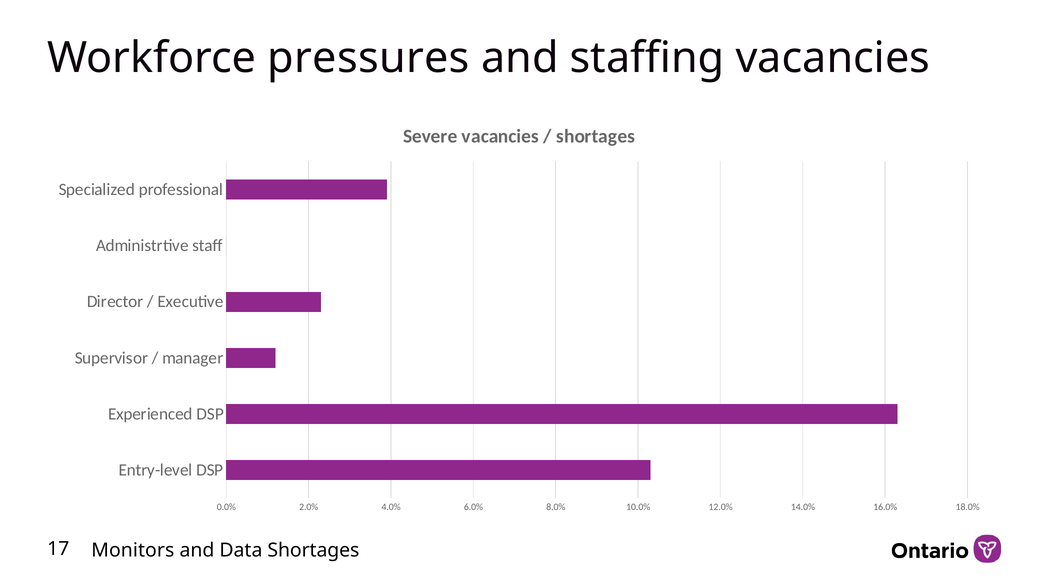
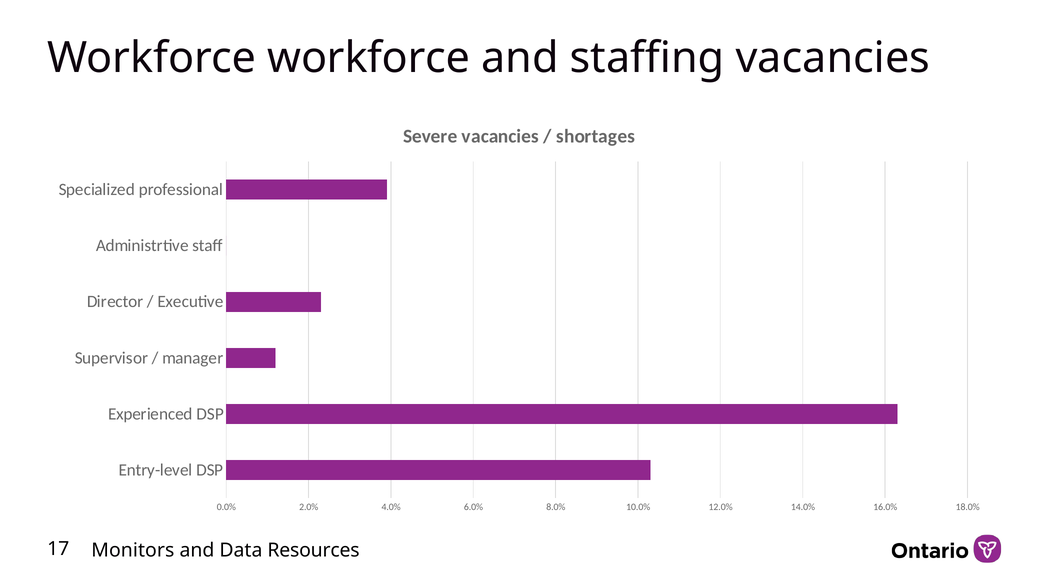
Workforce pressures: pressures -> workforce
Data Shortages: Shortages -> Resources
